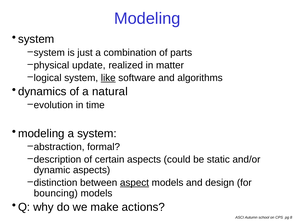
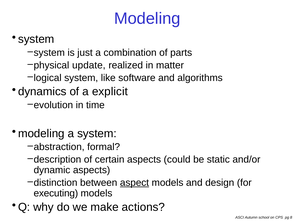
like underline: present -> none
natural: natural -> explicit
bouncing: bouncing -> executing
